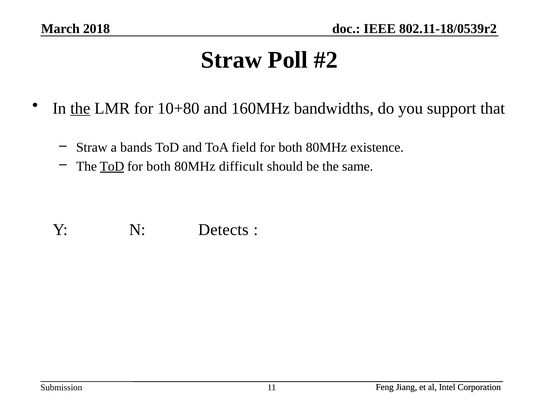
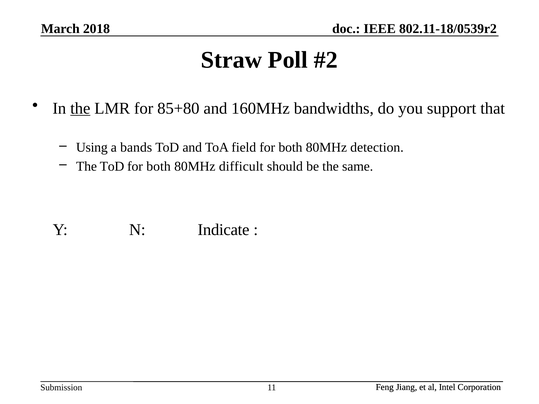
10+80: 10+80 -> 85+80
Straw at (92, 148): Straw -> Using
existence: existence -> detection
ToD at (112, 167) underline: present -> none
Detects: Detects -> Indicate
